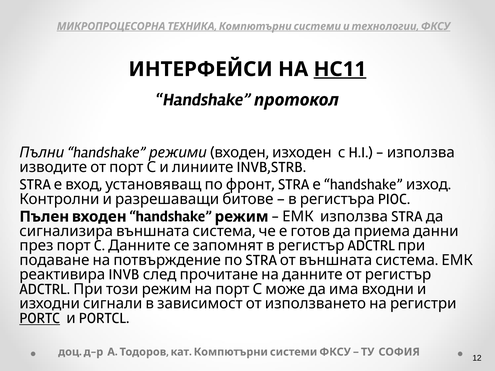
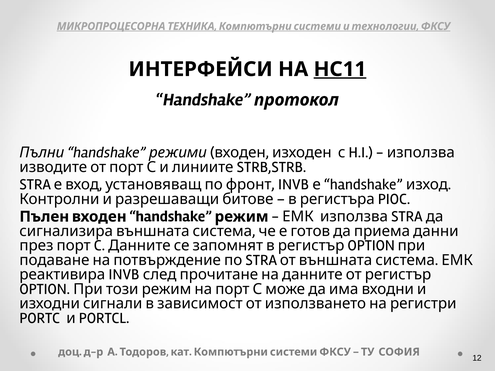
INVB,STRB: INVB,STRB -> STRB,STRB
STRA at (294, 185): STRA -> INVB
C ADCTRL: ADCTRL -> OPTION
ADCTRL at (45, 289): ADCTRL -> OPTION
PORTC underline: present -> none
